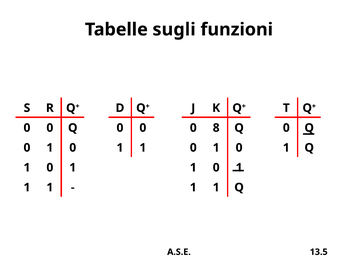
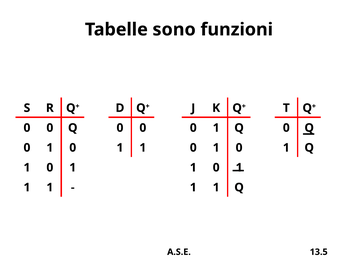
sugli: sugli -> sono
8 at (216, 128): 8 -> 1
